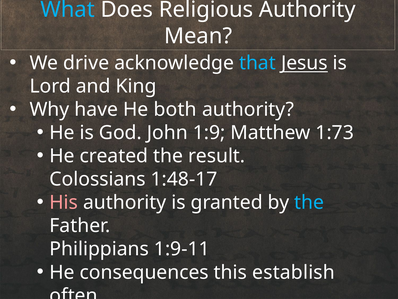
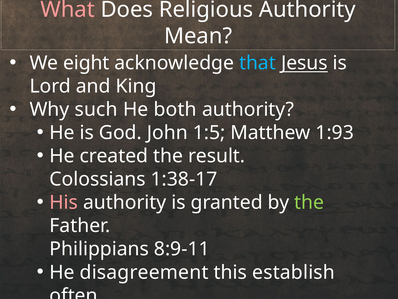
What colour: light blue -> pink
drive: drive -> eight
have: have -> such
1:9: 1:9 -> 1:5
1:73: 1:73 -> 1:93
1:48-17: 1:48-17 -> 1:38-17
the at (309, 202) colour: light blue -> light green
1:9-11: 1:9-11 -> 8:9-11
consequences: consequences -> disagreement
